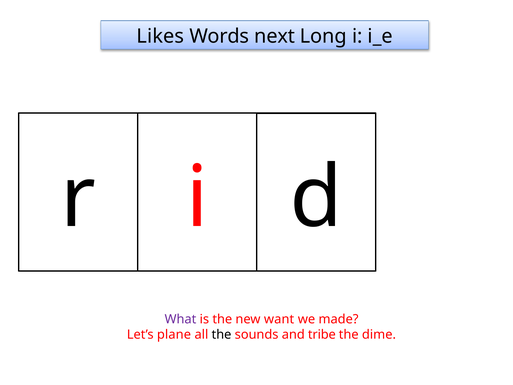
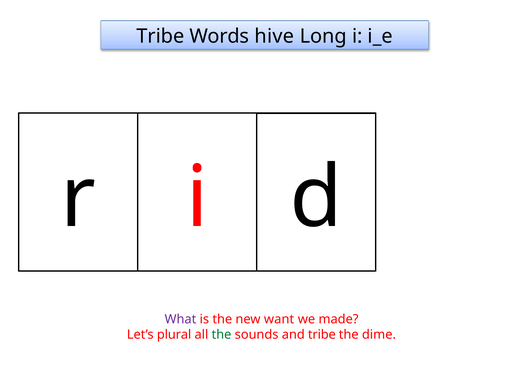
Likes at (160, 36): Likes -> Tribe
next: next -> hive
plane: plane -> plural
the at (222, 334) colour: black -> green
